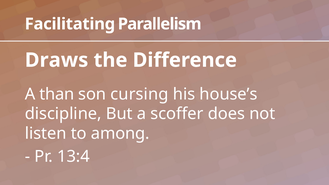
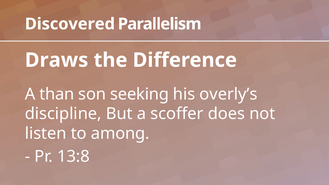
Facilitating: Facilitating -> Discovered
cursing: cursing -> seeking
house’s: house’s -> overly’s
13:4: 13:4 -> 13:8
